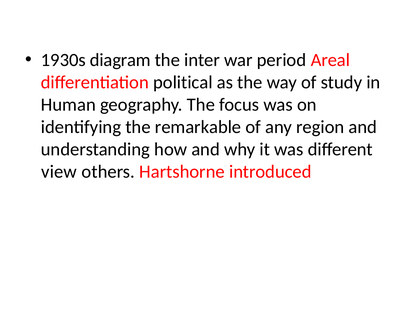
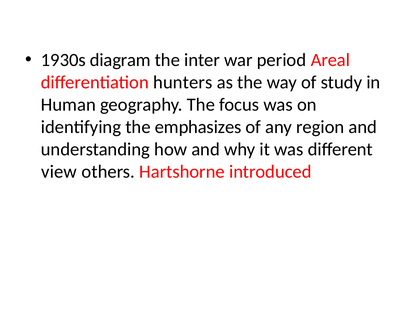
political: political -> hunters
remarkable: remarkable -> emphasizes
